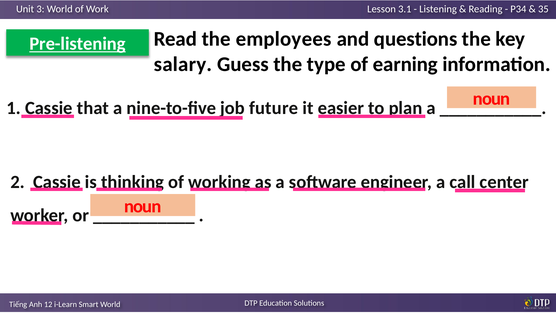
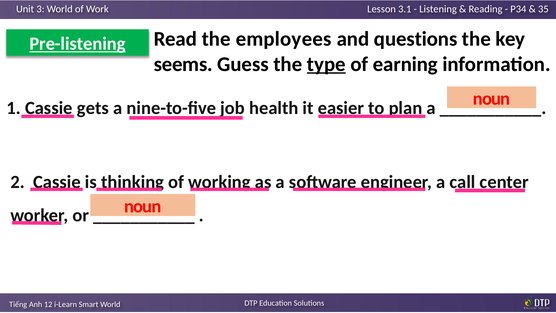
salary: salary -> seems
type underline: none -> present
that: that -> gets
future: future -> health
